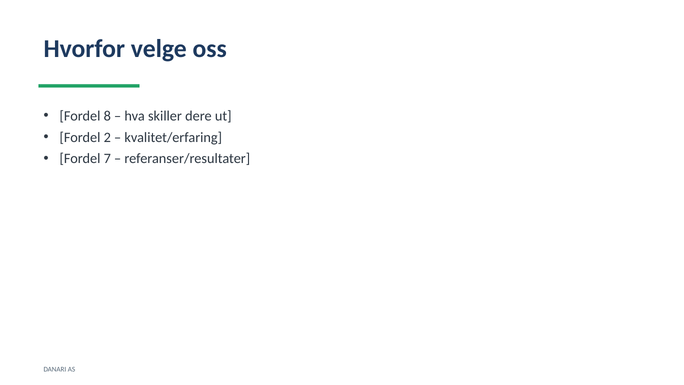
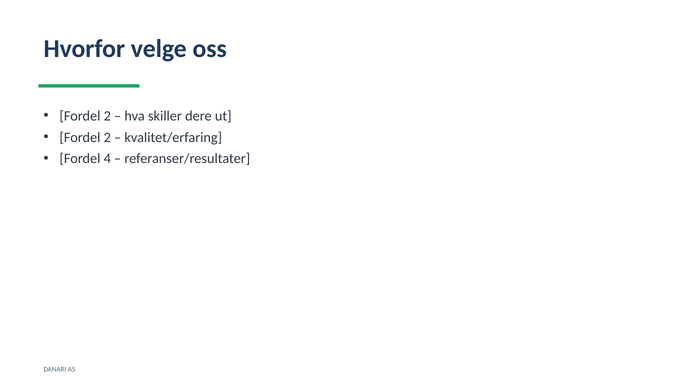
8 at (107, 116): 8 -> 2
7: 7 -> 4
